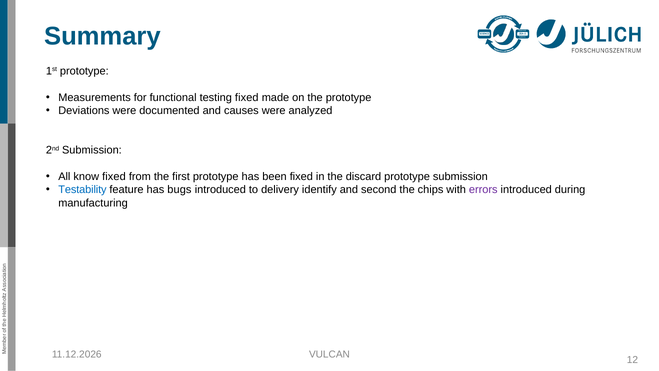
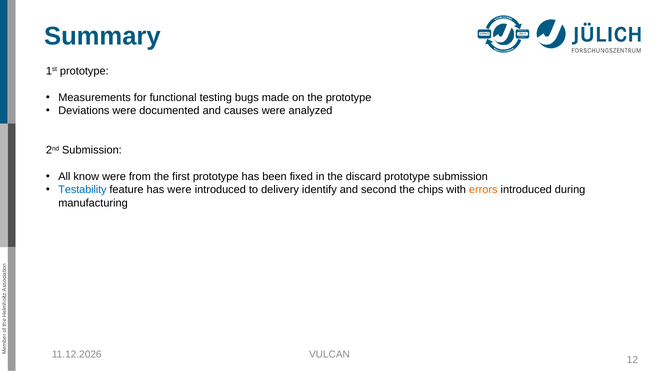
testing fixed: fixed -> bugs
know fixed: fixed -> were
has bugs: bugs -> were
errors colour: purple -> orange
